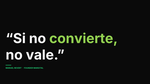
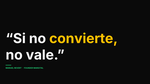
convierte colour: light green -> yellow
